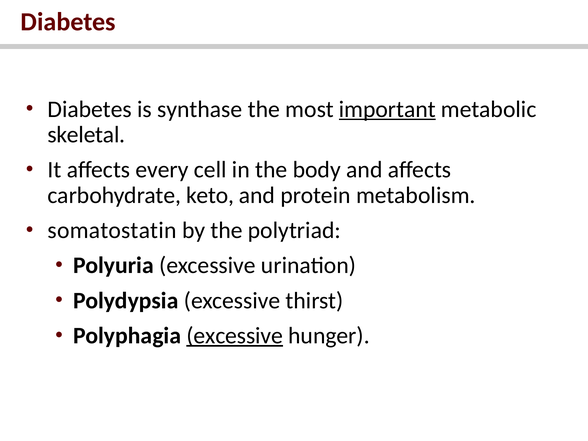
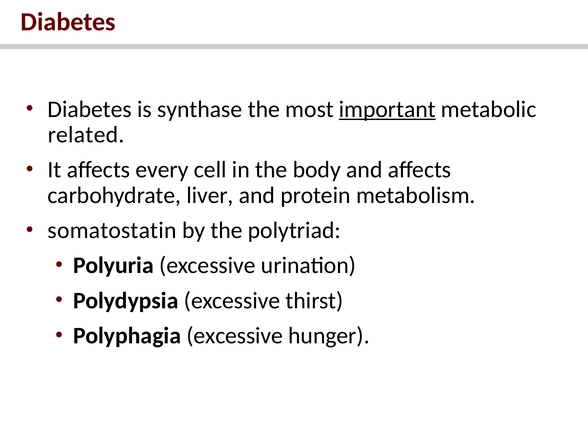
skeletal: skeletal -> related
keto: keto -> liver
excessive at (235, 336) underline: present -> none
